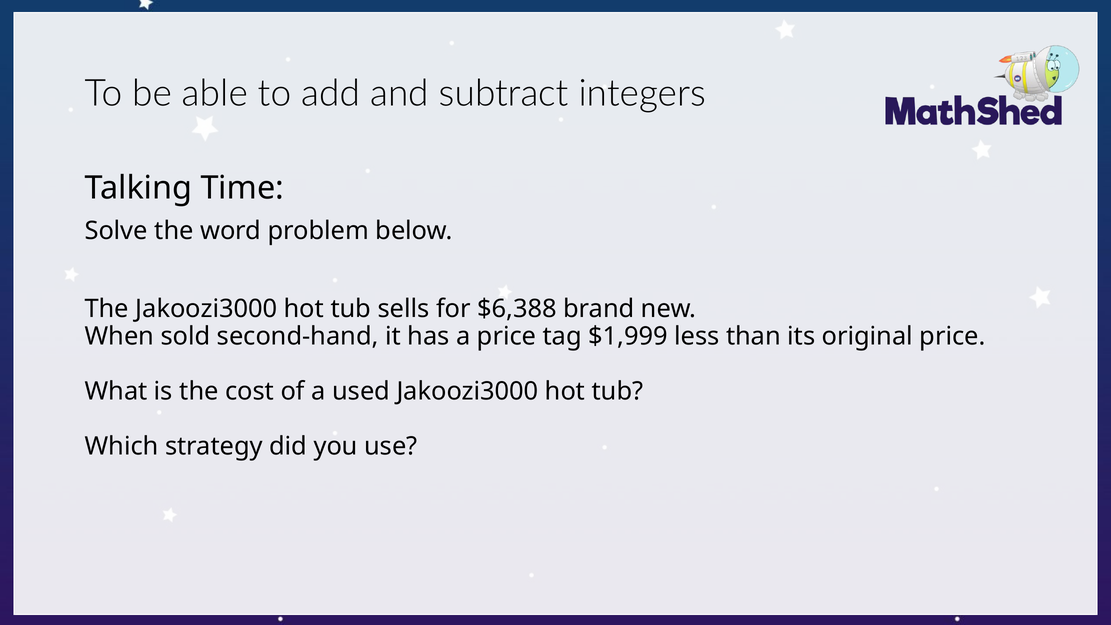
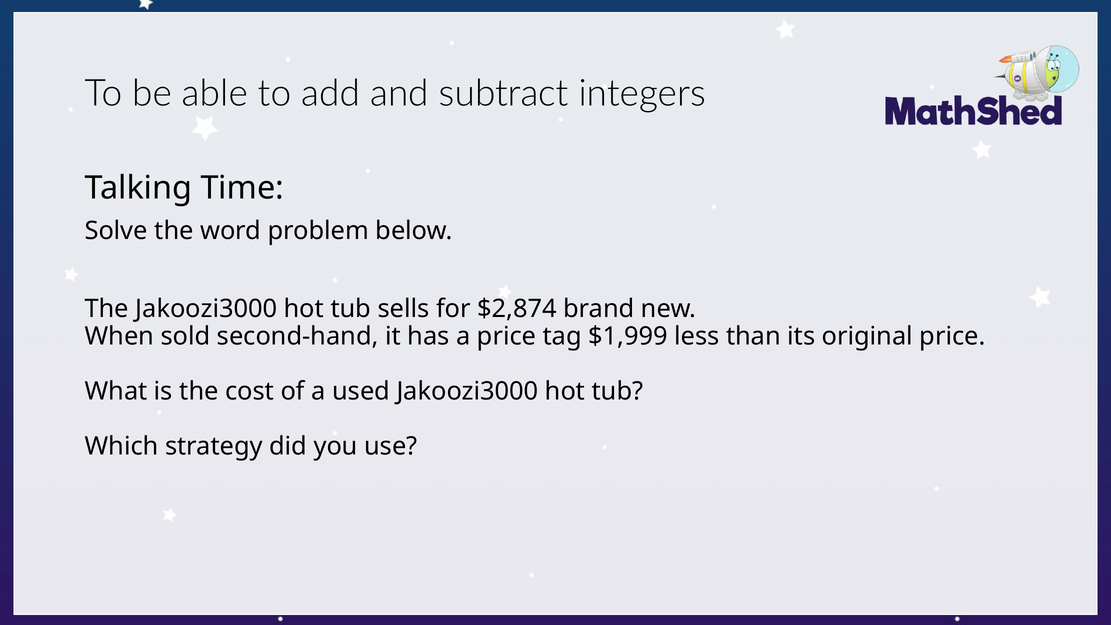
$6,388: $6,388 -> $2,874
